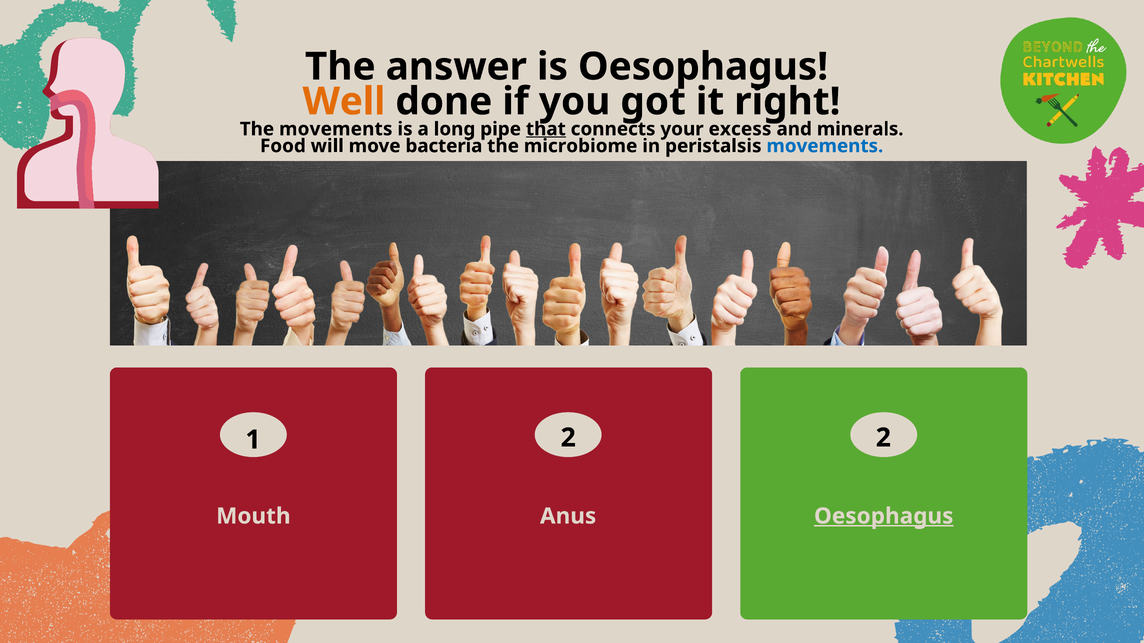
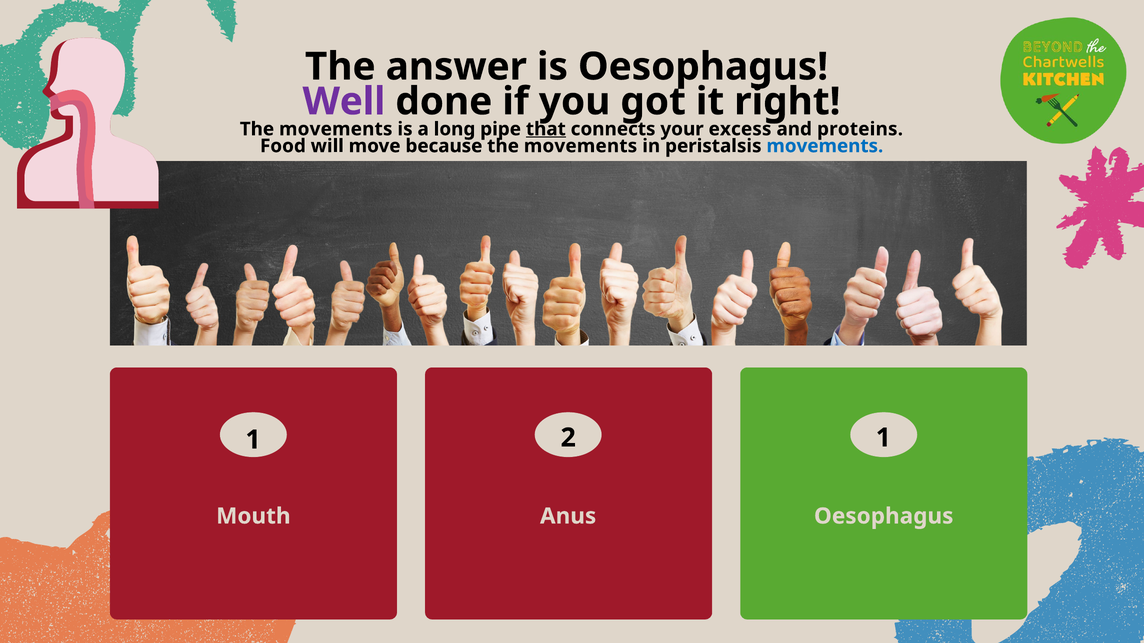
Well colour: orange -> purple
minerals: minerals -> proteins
bacteria: bacteria -> because
microbiome at (581, 146): microbiome -> movements
2 2: 2 -> 1
Oesophagus at (884, 517) underline: present -> none
